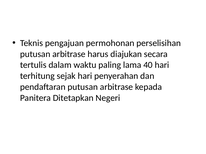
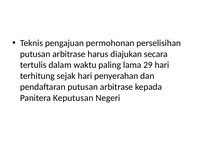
40: 40 -> 29
Ditetapkan: Ditetapkan -> Keputusan
